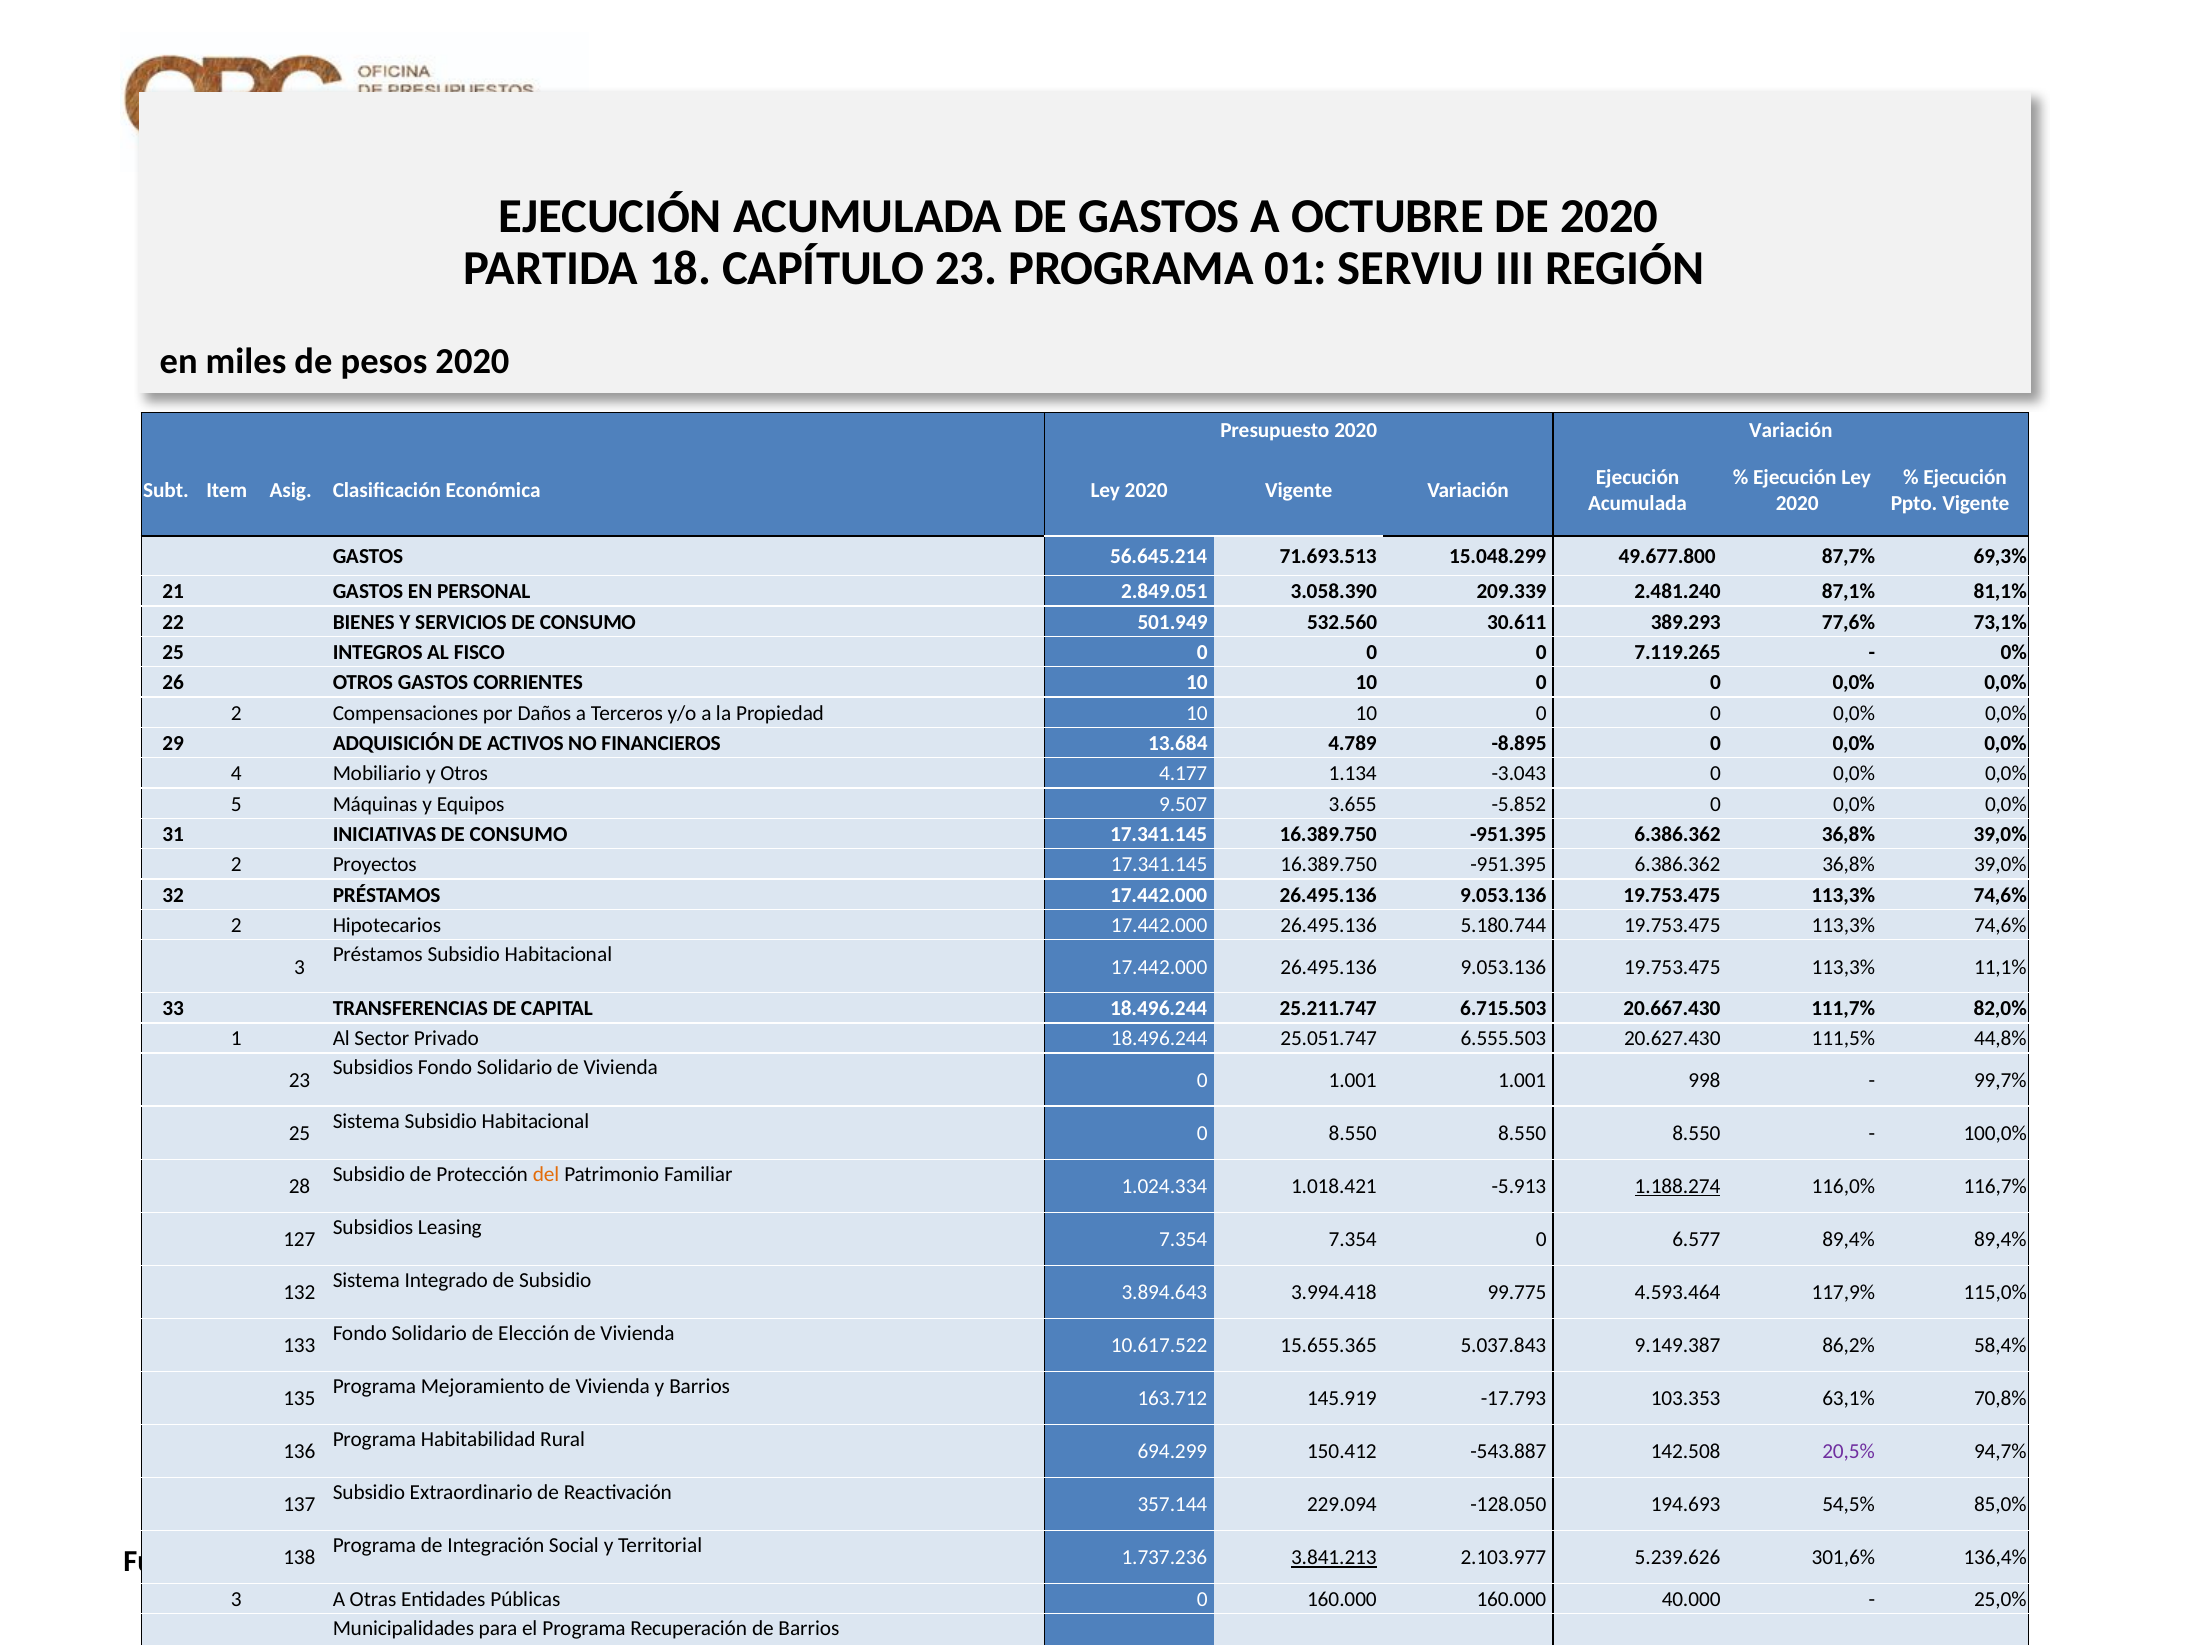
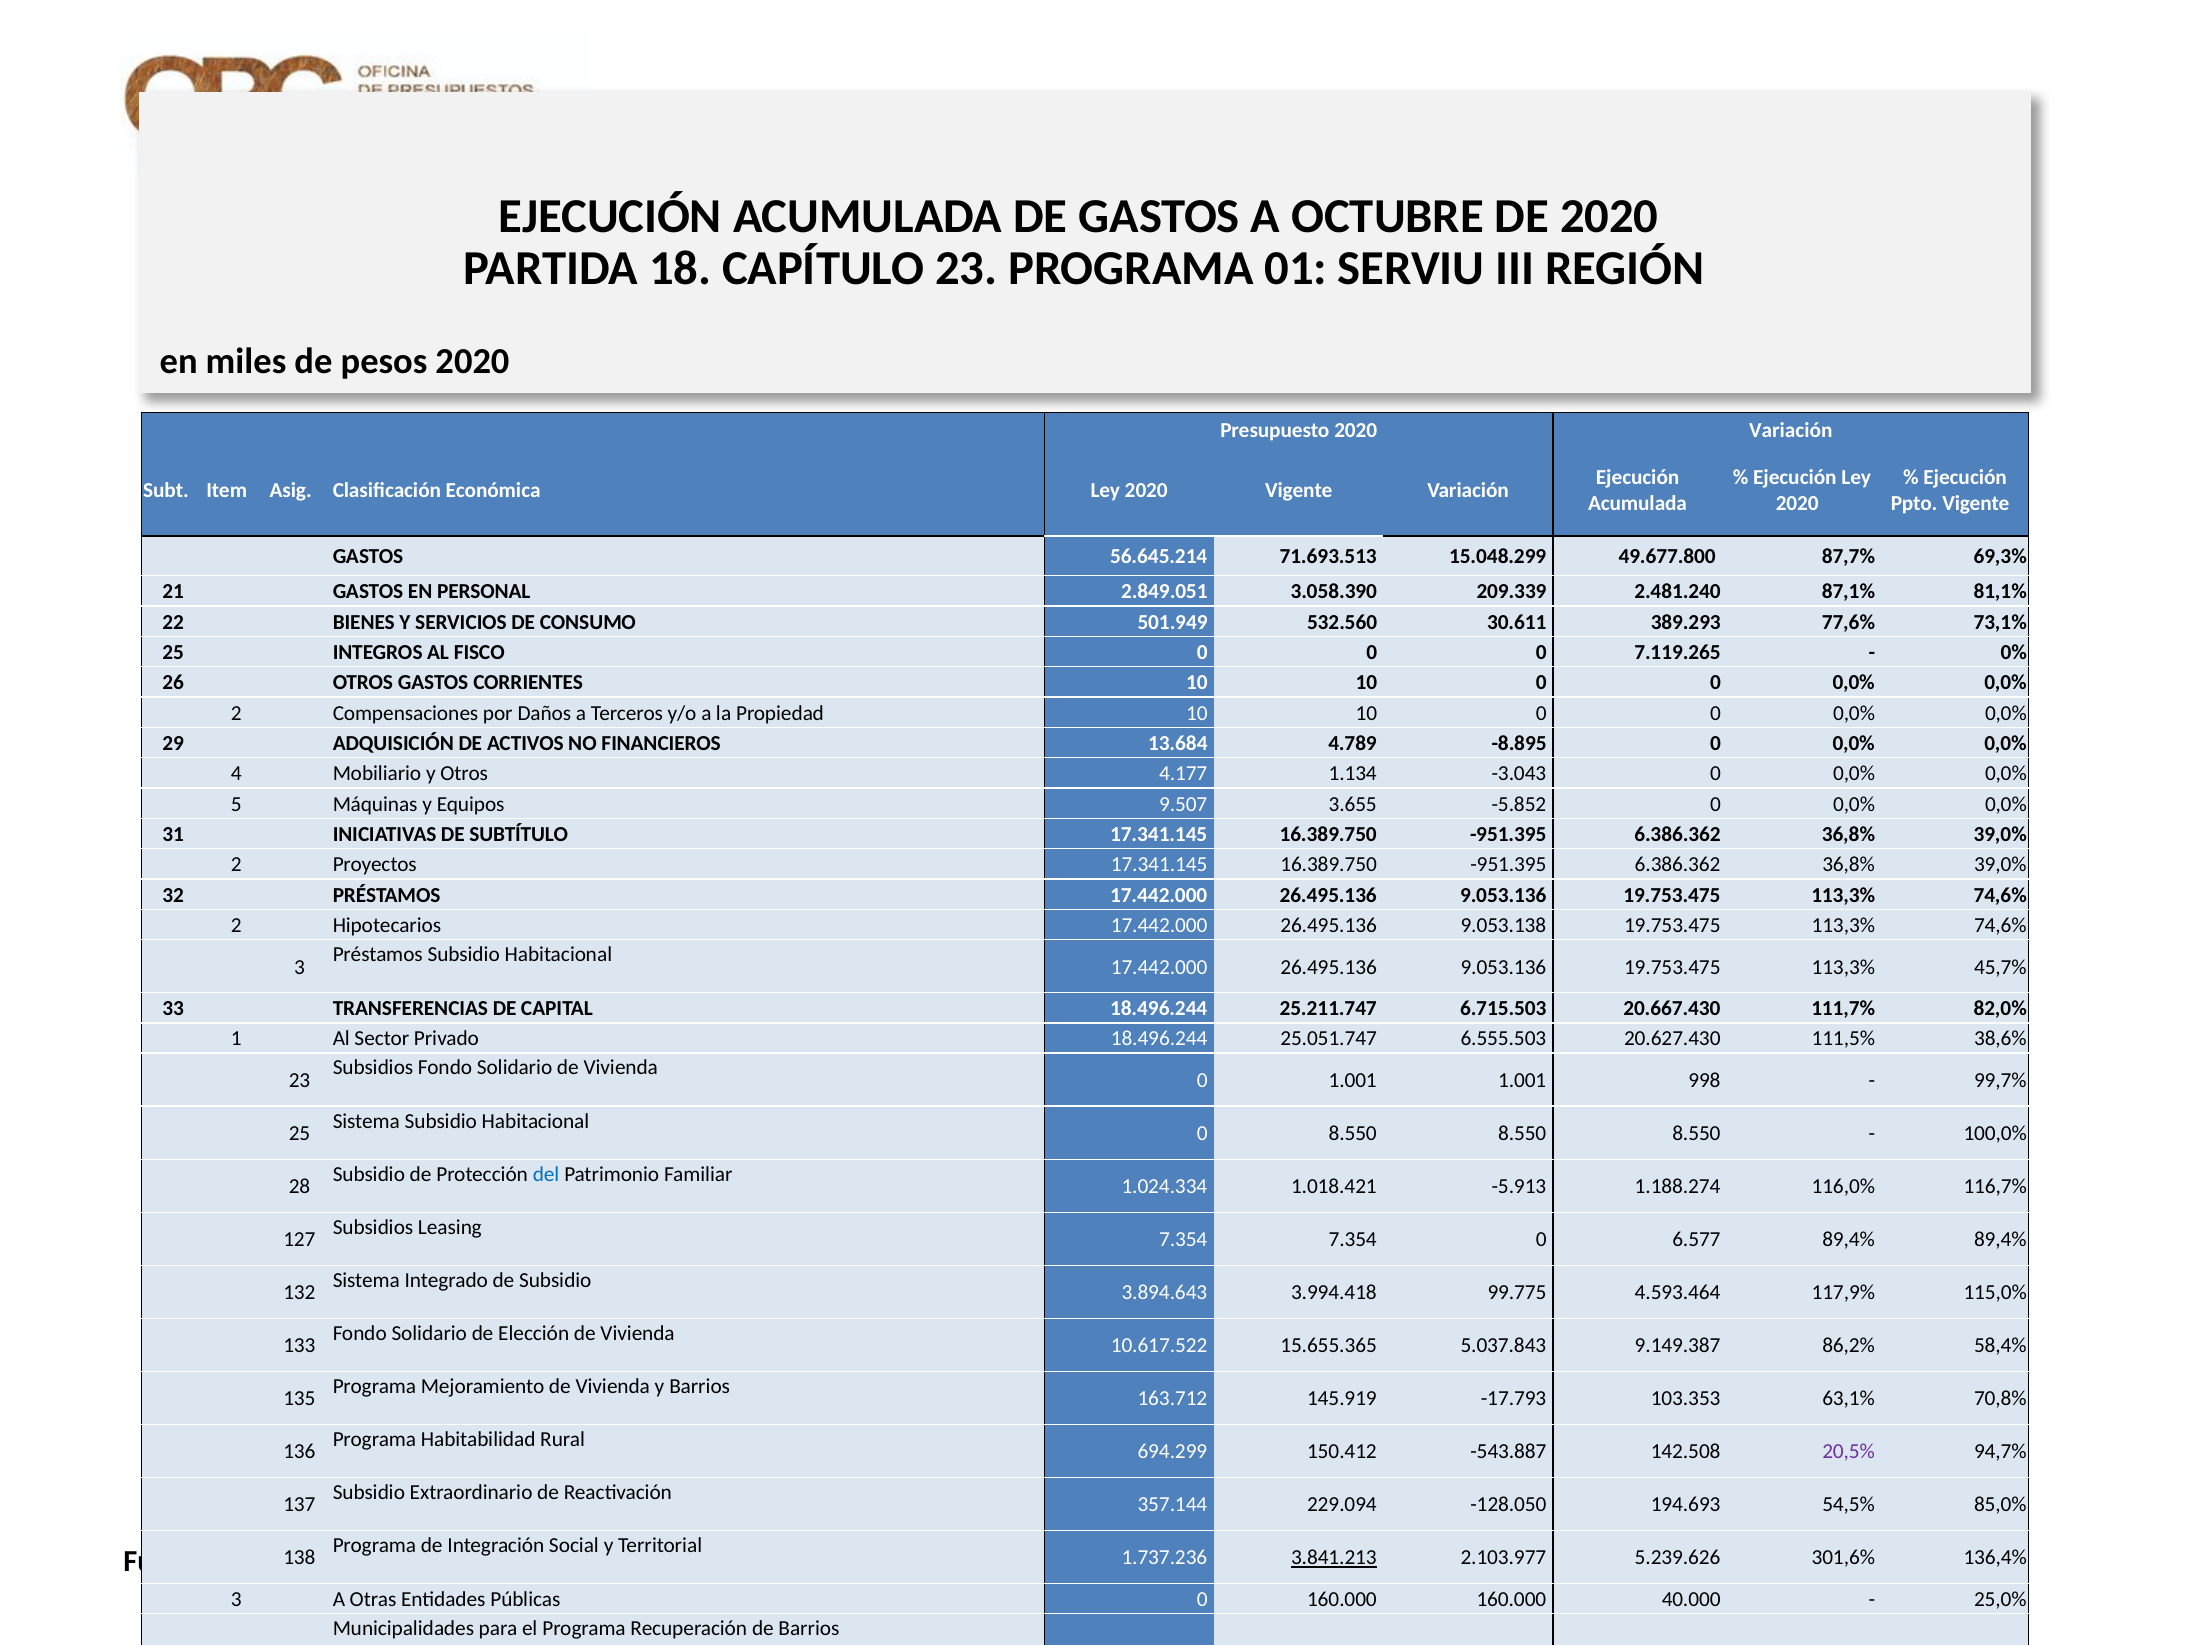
INICIATIVAS DE CONSUMO: CONSUMO -> SUBTÍTULO
5.180.744: 5.180.744 -> 9.053.138
11,1%: 11,1% -> 45,7%
44,8%: 44,8% -> 38,6%
del at (546, 1174) colour: orange -> blue
1.188.274 underline: present -> none
